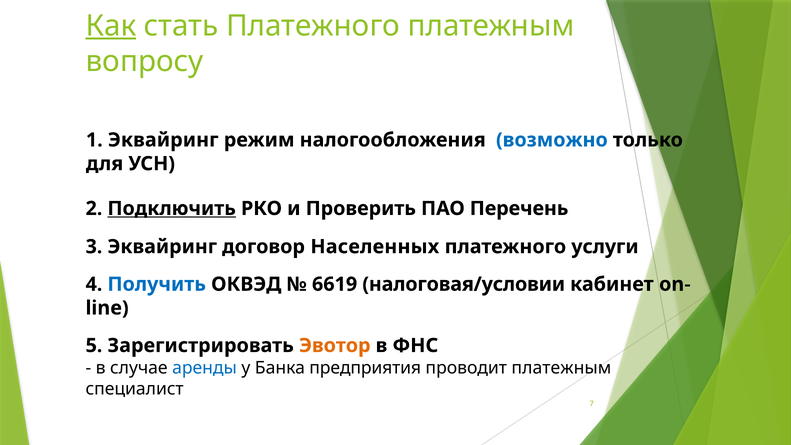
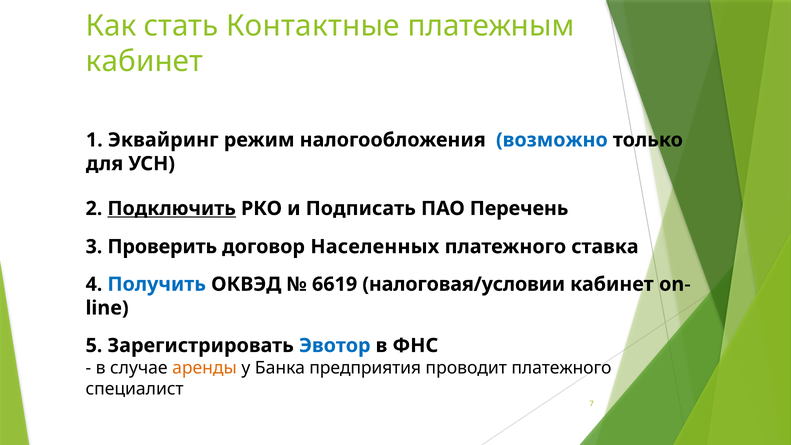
Как underline: present -> none
стать Платежного: Платежного -> Контактные
вопросу at (145, 61): вопросу -> кабинет
Проверить: Проверить -> Подписать
3 Эквайринг: Эквайринг -> Проверить
услуги: услуги -> ставка
Эвотор colour: orange -> blue
аренды colour: blue -> orange
проводит платежным: платежным -> платежного
